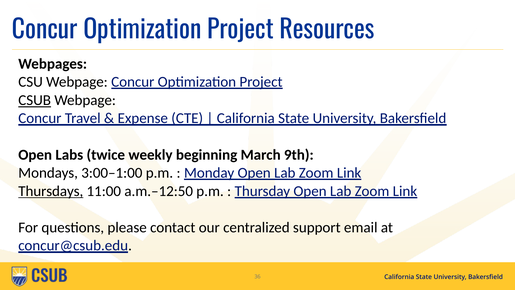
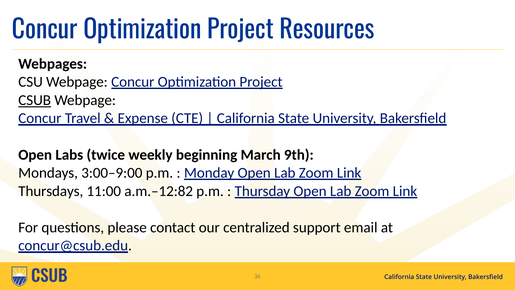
3:00–1:00: 3:00–1:00 -> 3:00–9:00
Thursdays underline: present -> none
a.m.–12:50: a.m.–12:50 -> a.m.–12:82
